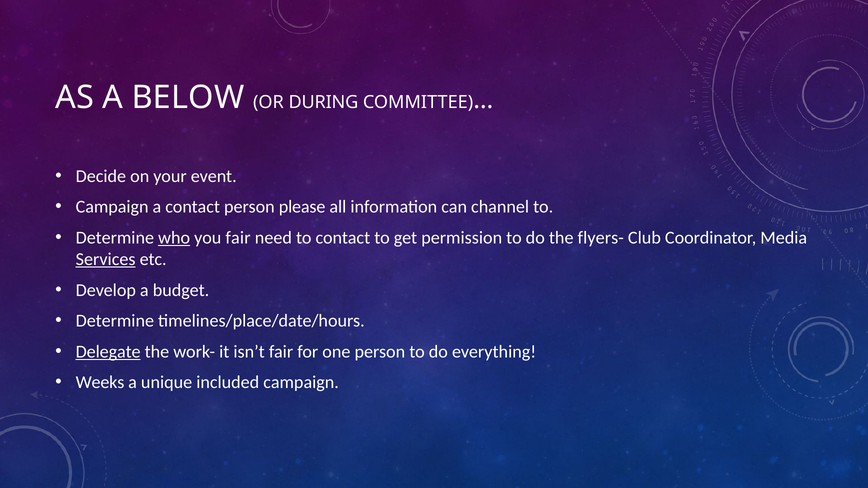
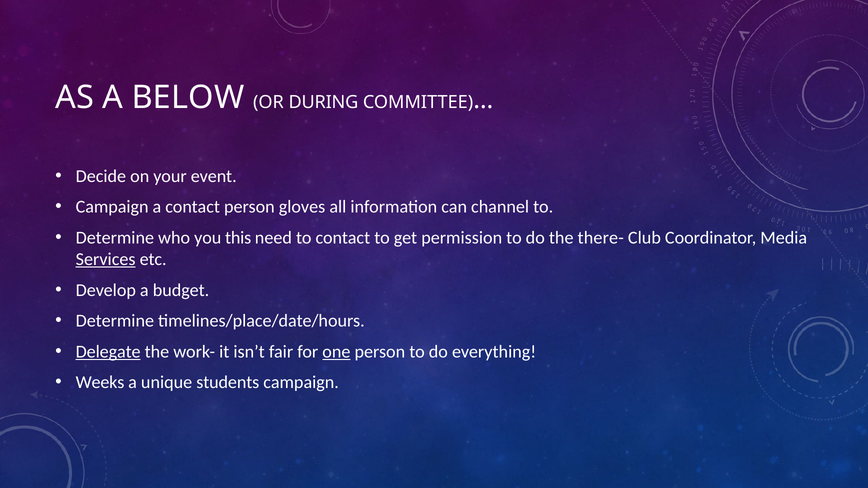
please: please -> gloves
who underline: present -> none
you fair: fair -> this
flyers-: flyers- -> there-
one underline: none -> present
included: included -> students
